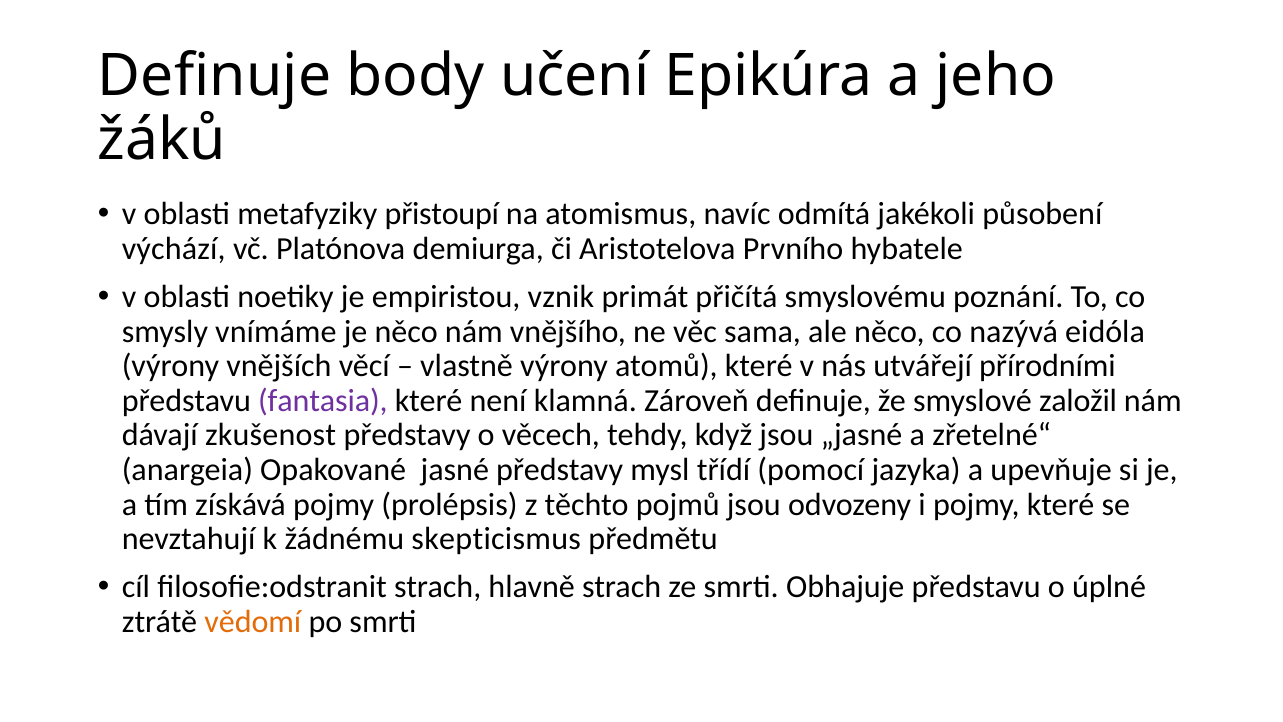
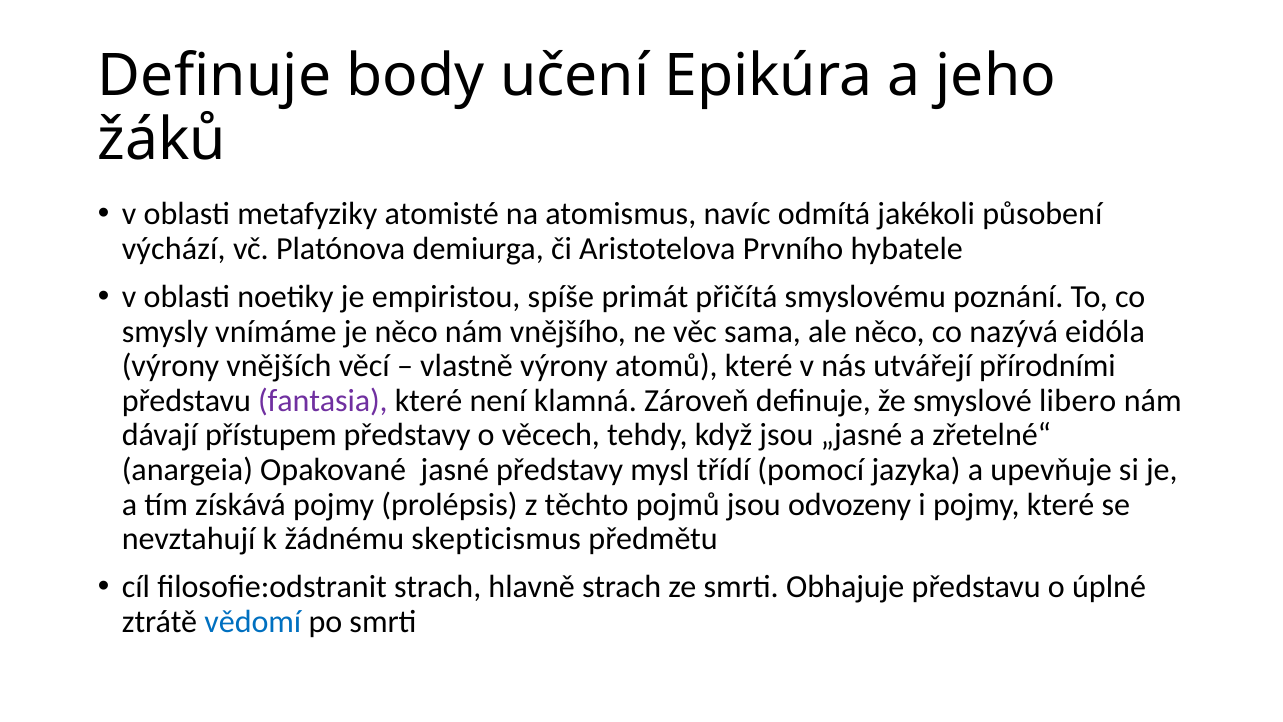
přistoupí: přistoupí -> atomisté
vznik: vznik -> spíše
založil: založil -> libero
zkušenost: zkušenost -> přístupem
vědomí colour: orange -> blue
